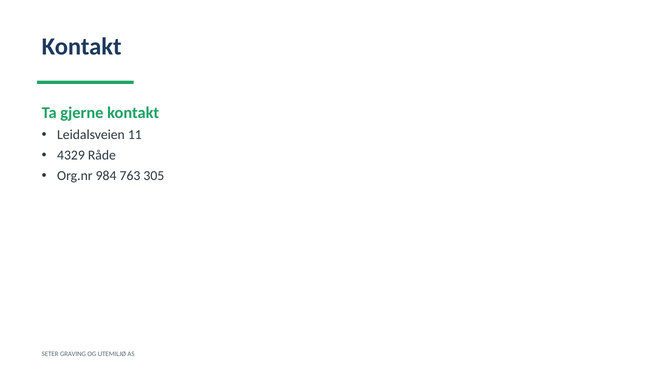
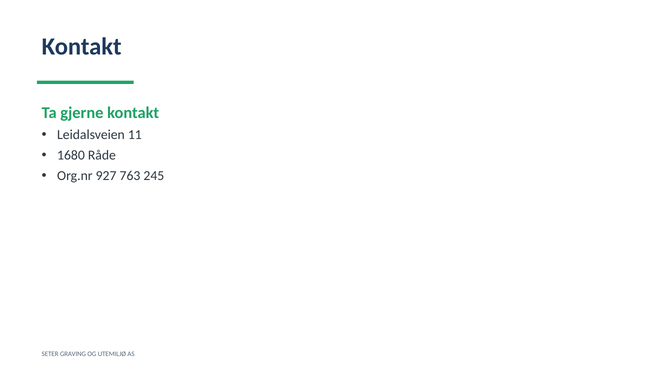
4329: 4329 -> 1680
984: 984 -> 927
305: 305 -> 245
